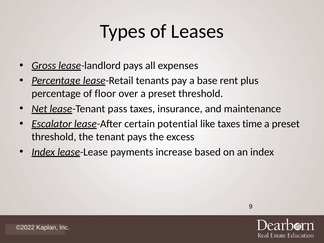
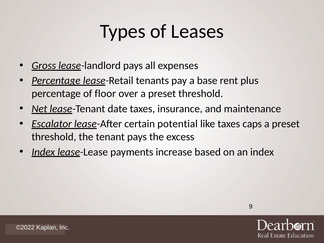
pass: pass -> date
time: time -> caps
